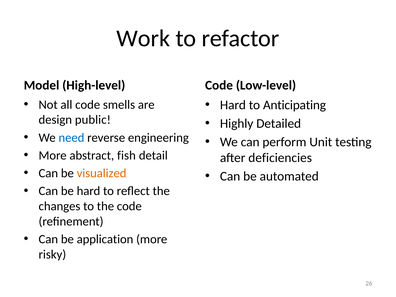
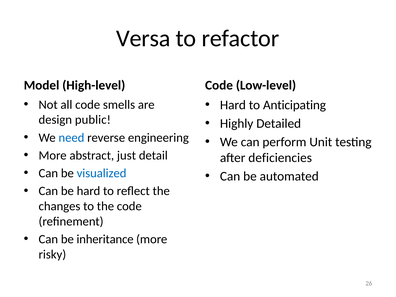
Work: Work -> Versa
fish: fish -> just
visualized colour: orange -> blue
application: application -> inheritance
